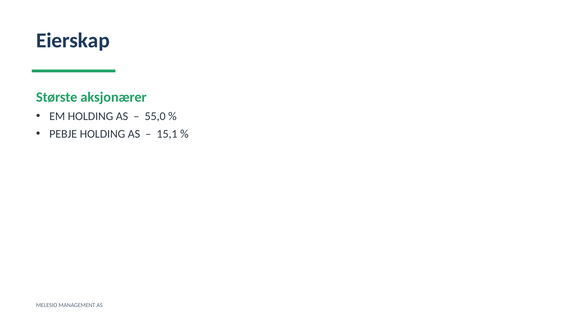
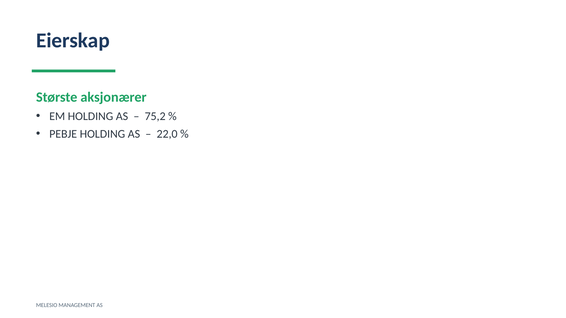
55,0: 55,0 -> 75,2
15,1: 15,1 -> 22,0
